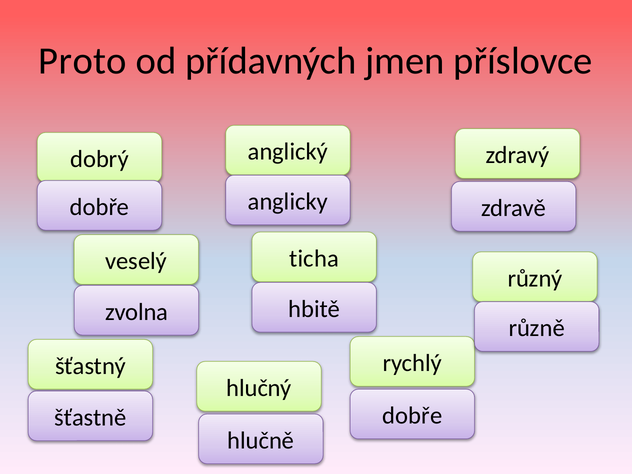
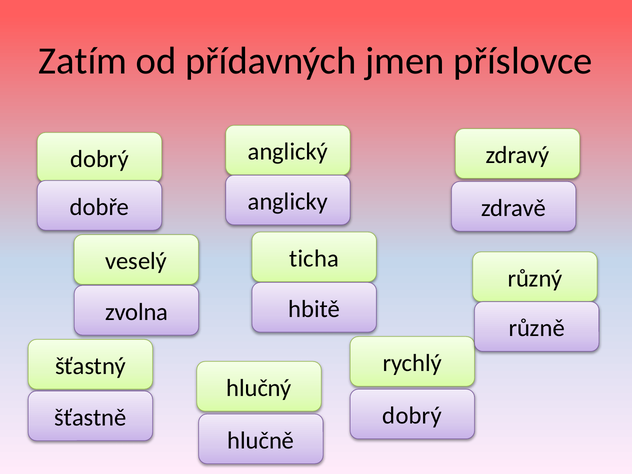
Proto: Proto -> Zatím
dobře at (412, 416): dobře -> dobrý
